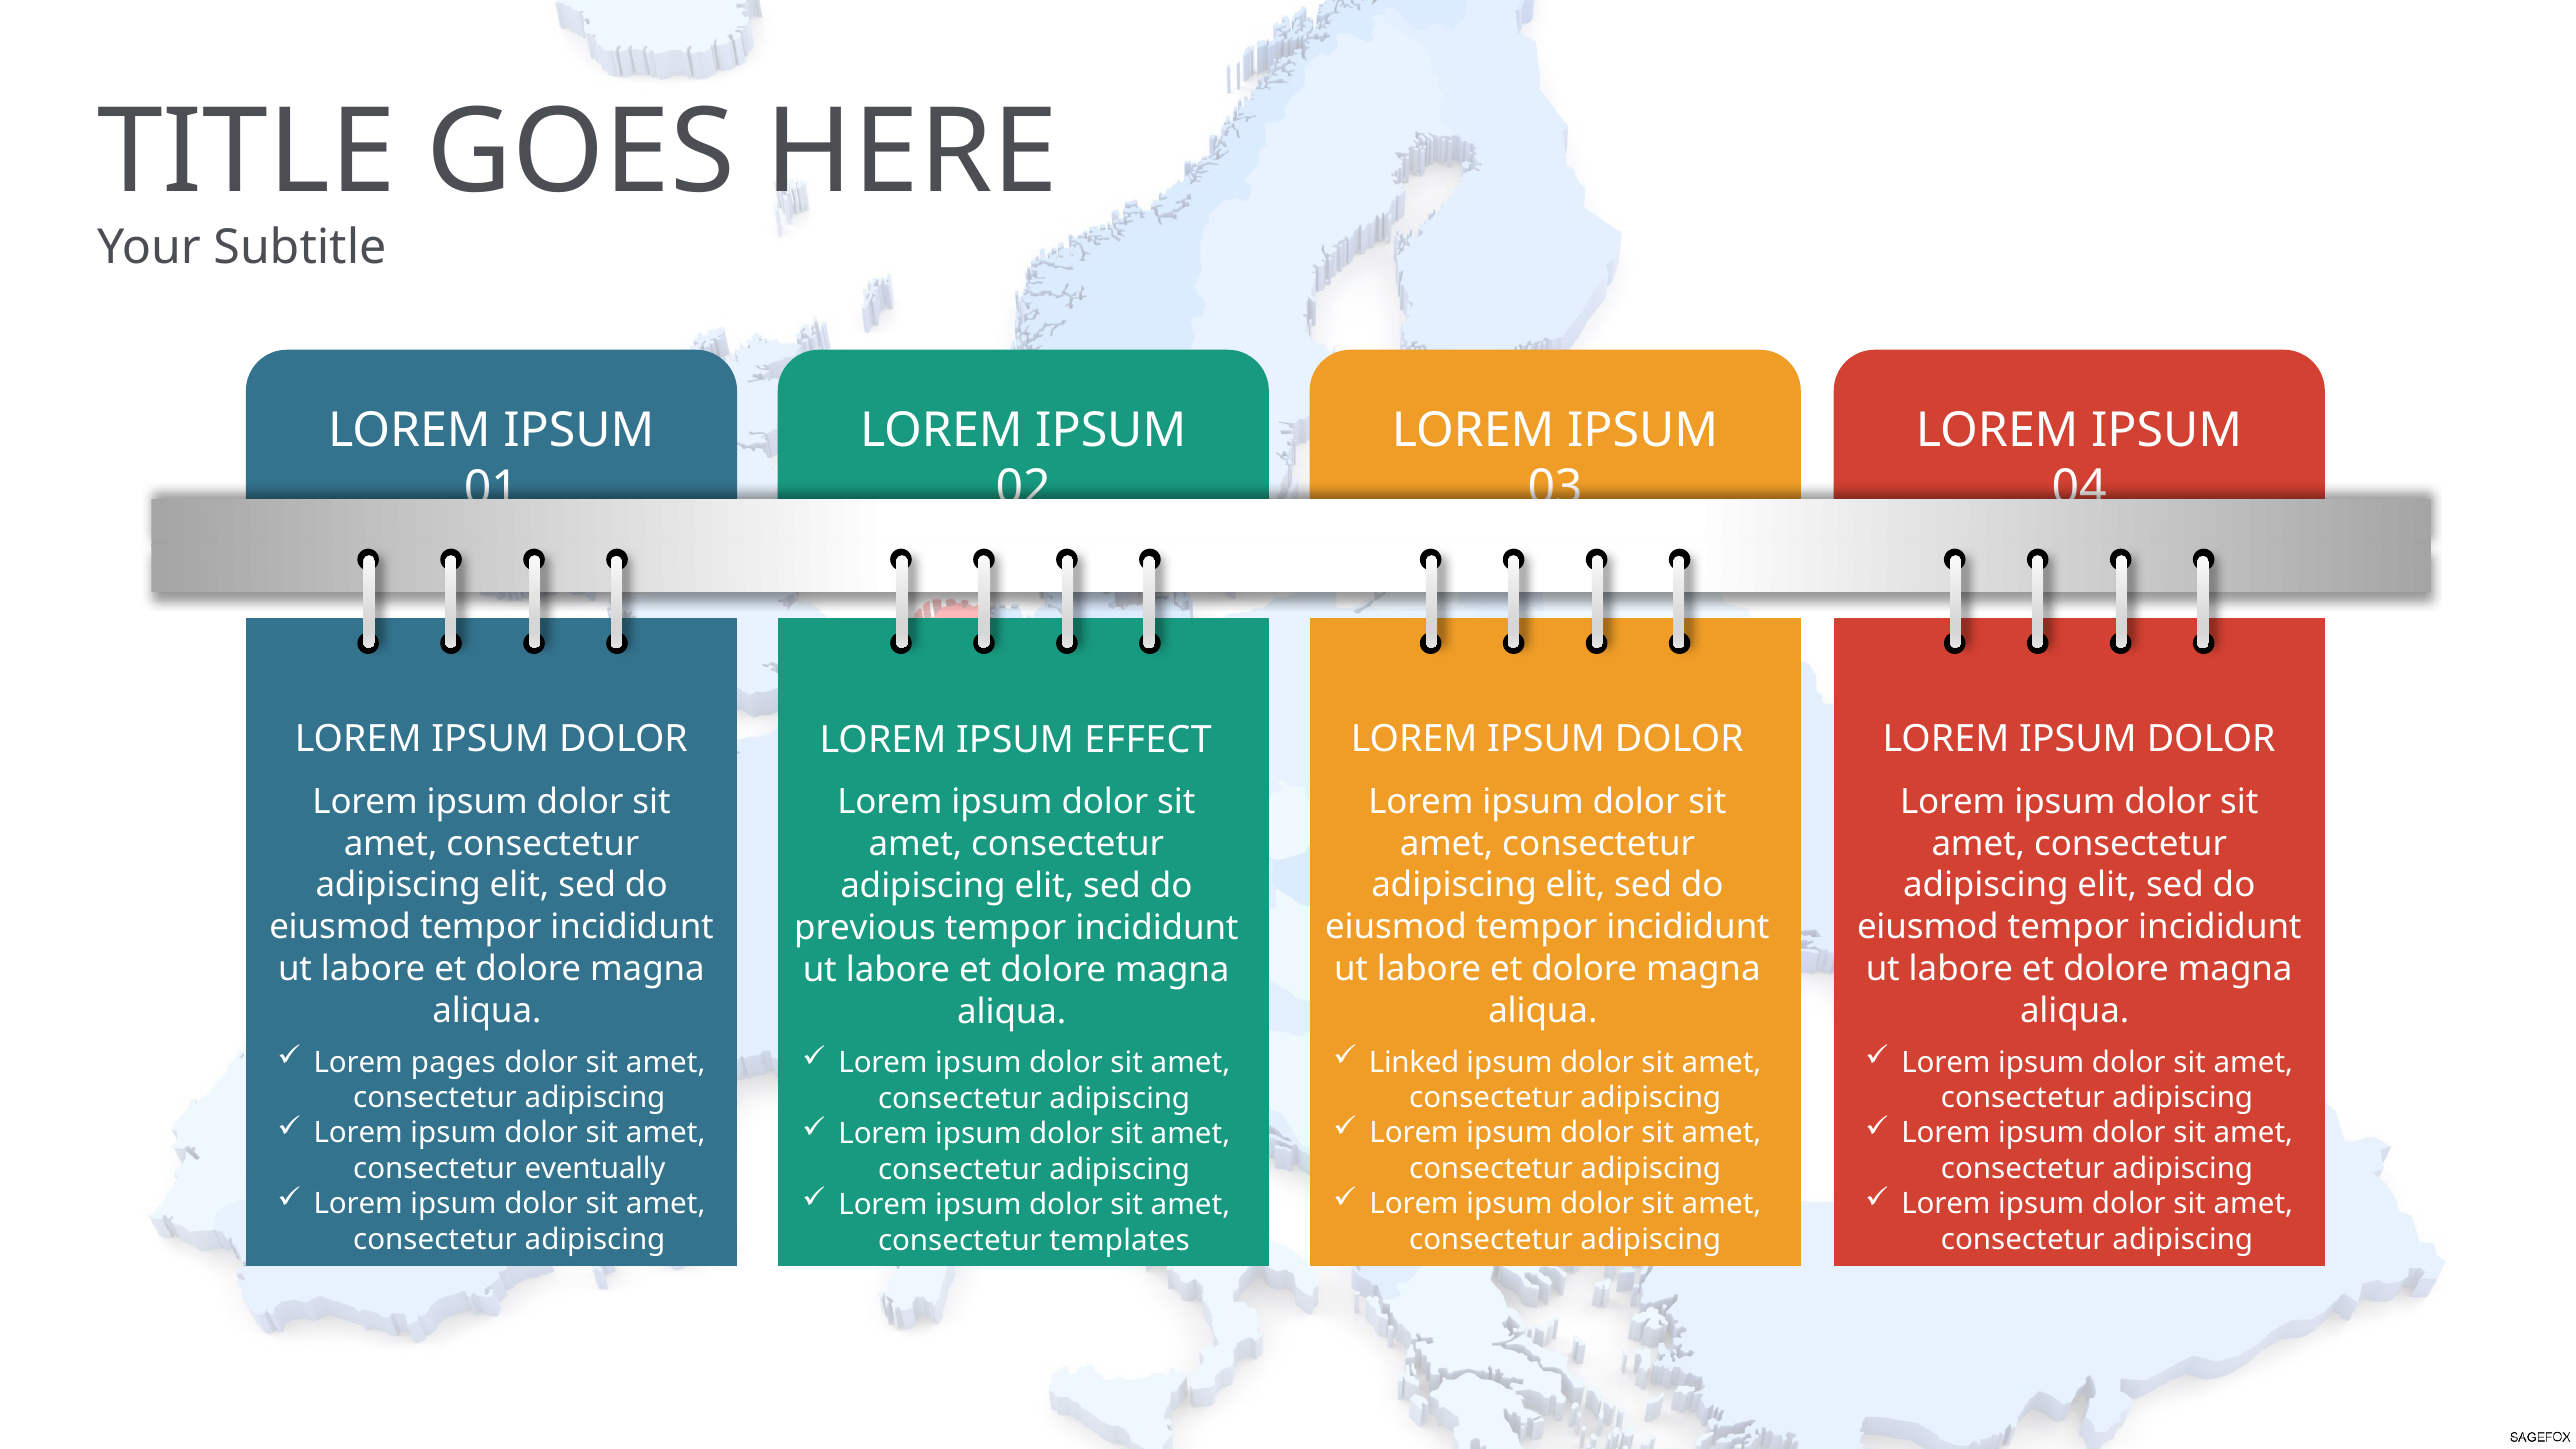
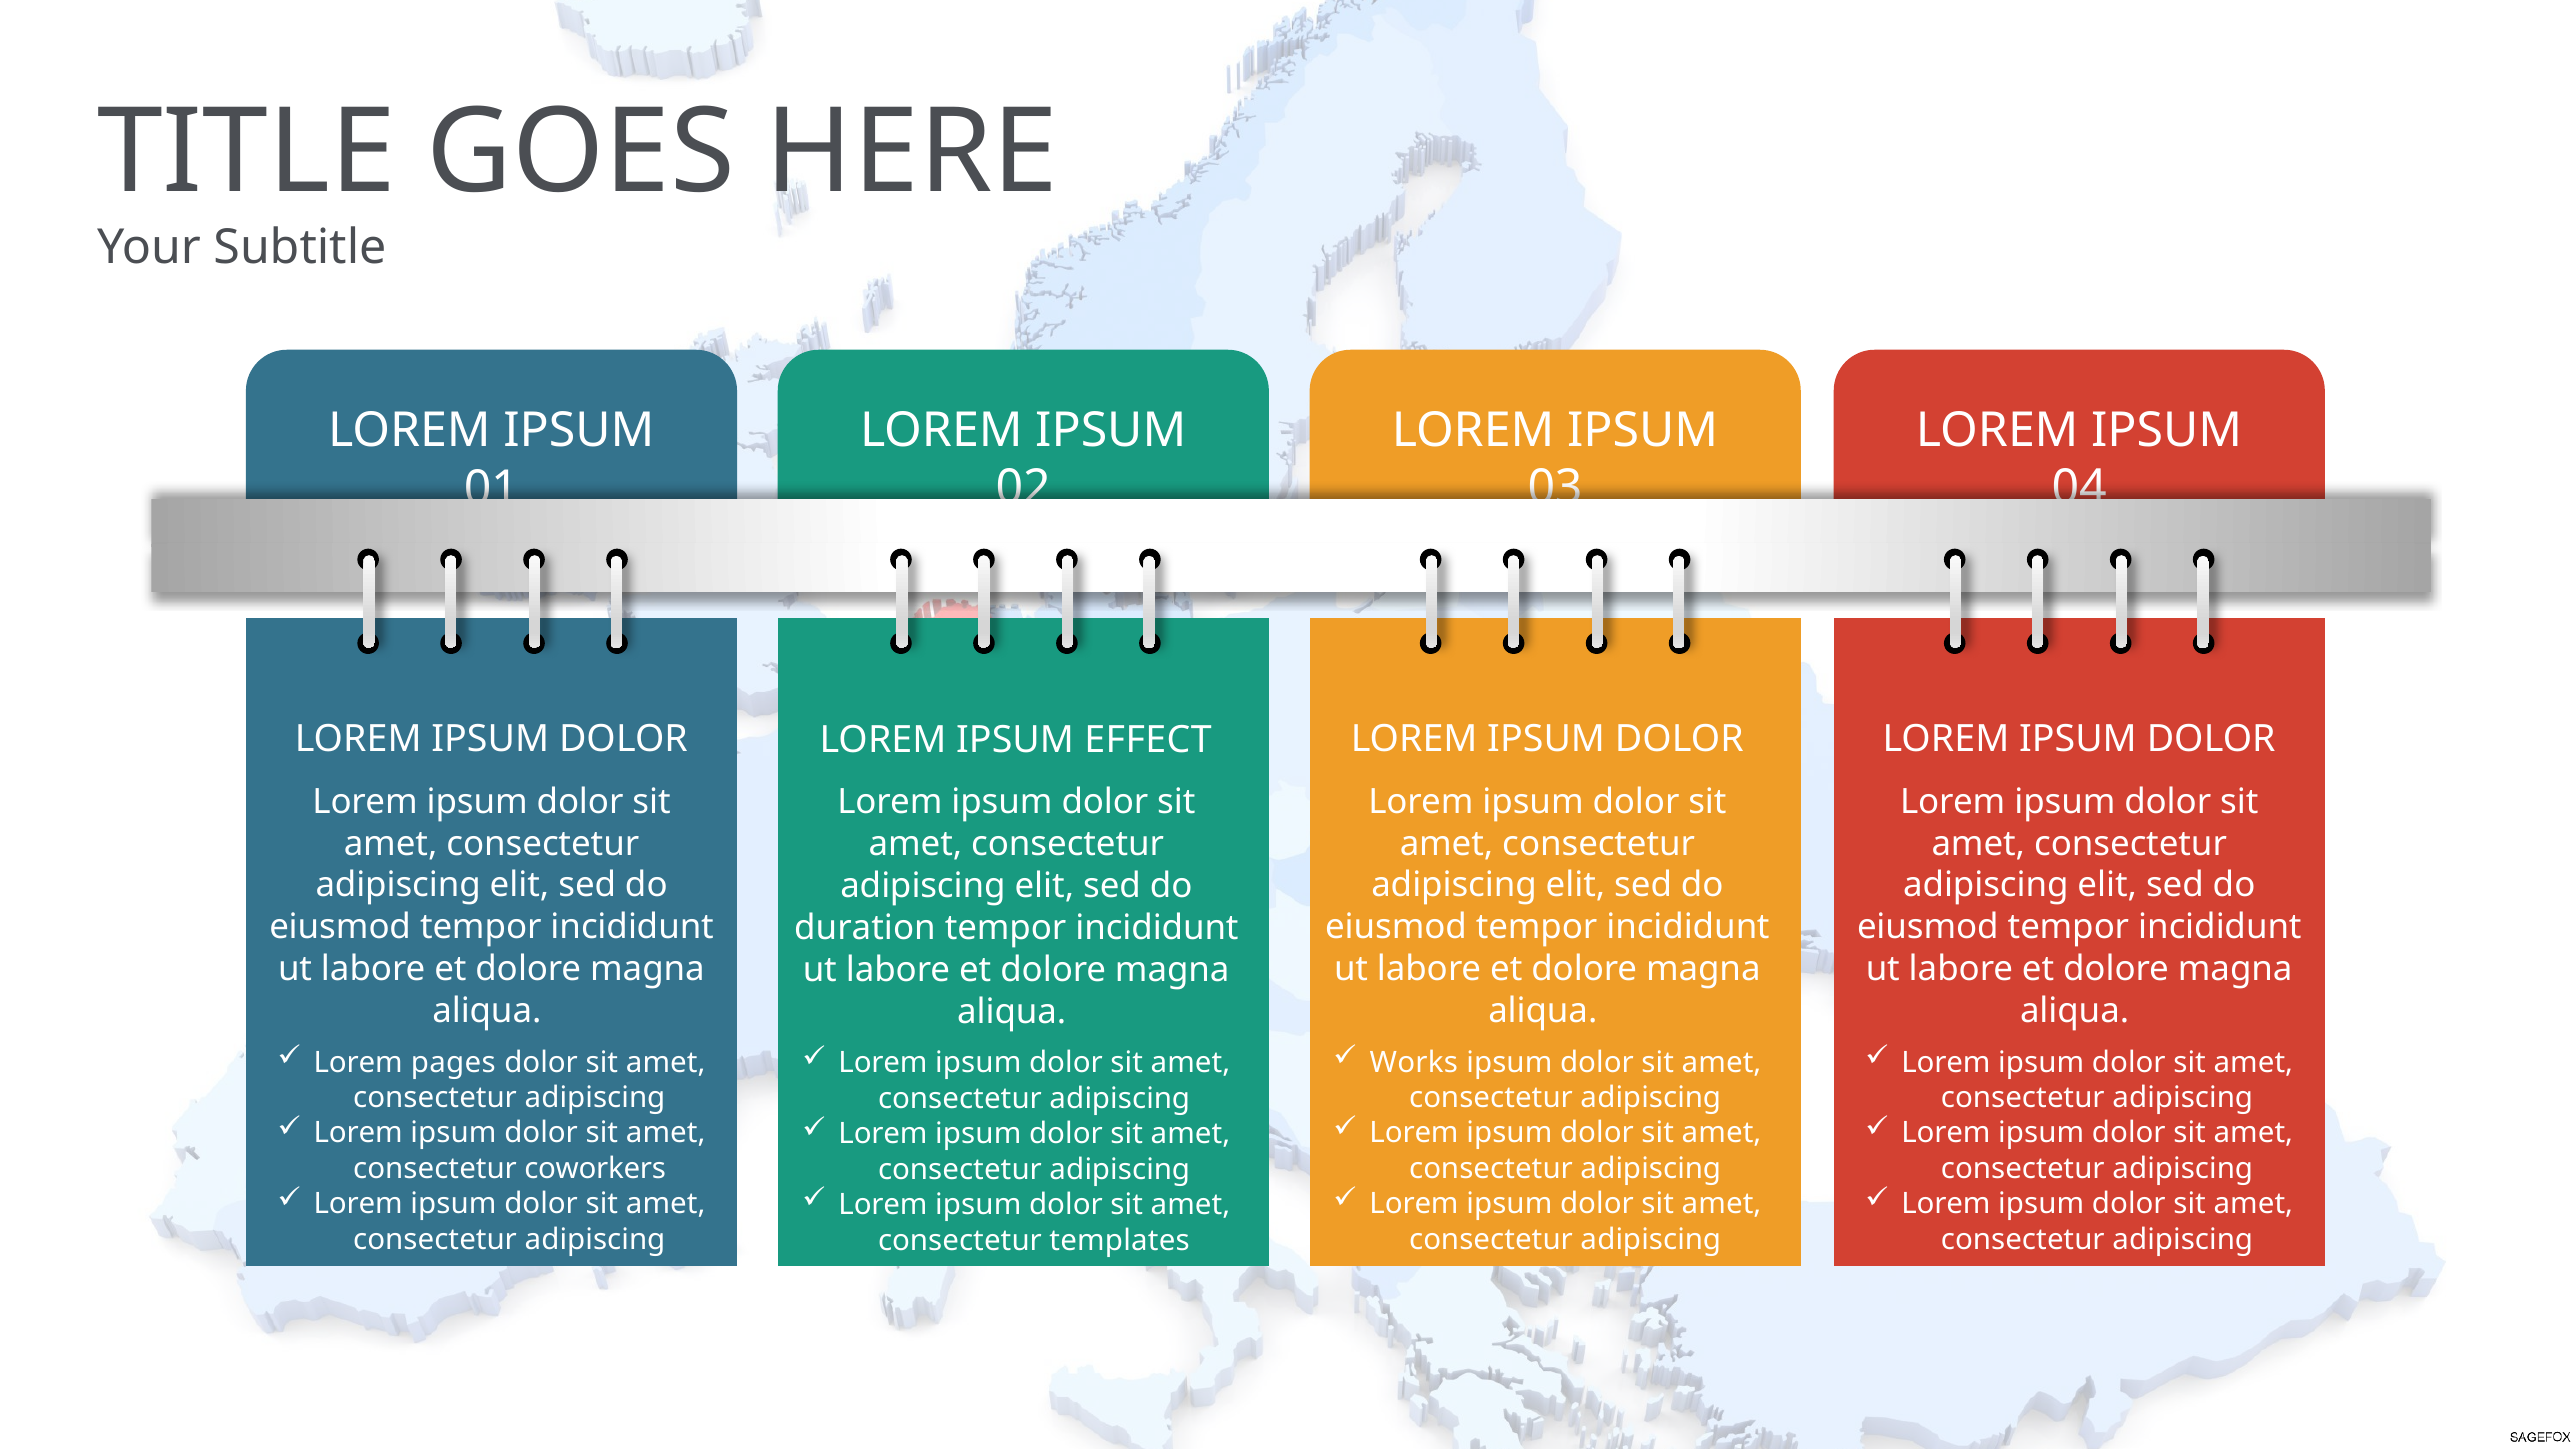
previous: previous -> duration
Linked: Linked -> Works
eventually: eventually -> coworkers
